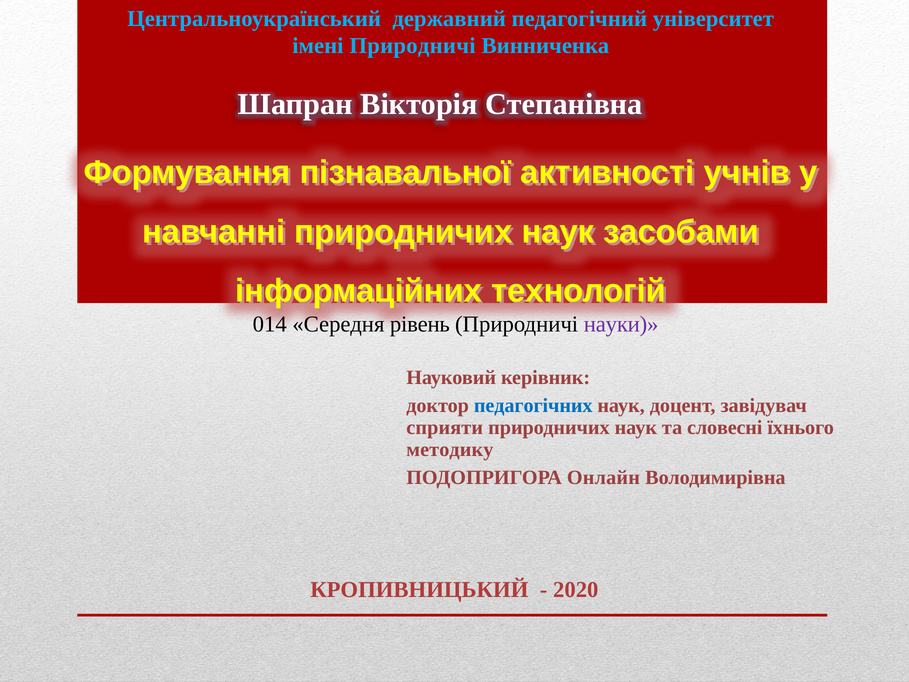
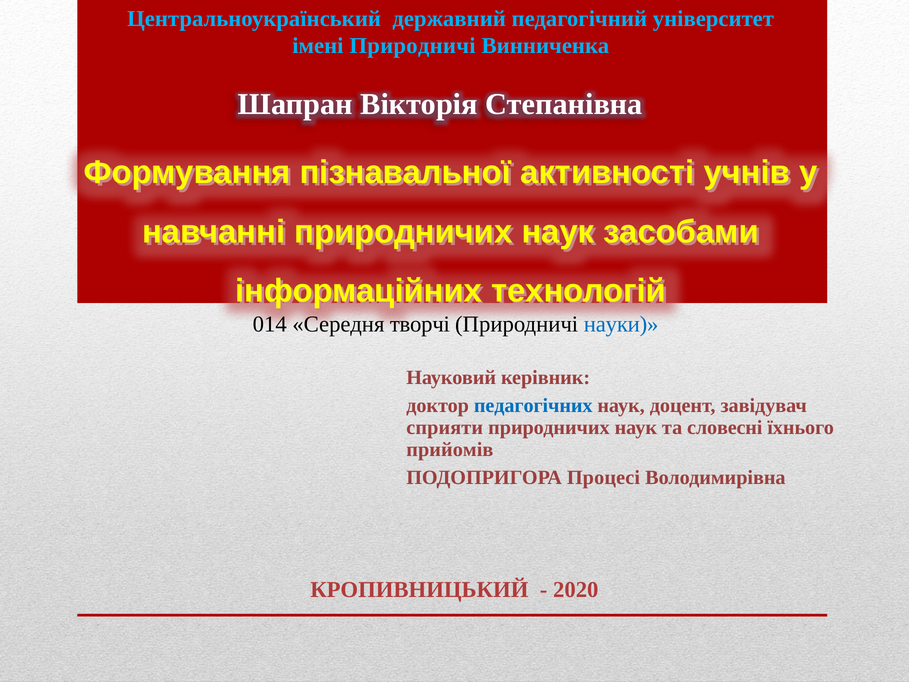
рівень: рівень -> творчі
науки colour: purple -> blue
методику: методику -> прийомів
Онлайн: Онлайн -> Процесі
